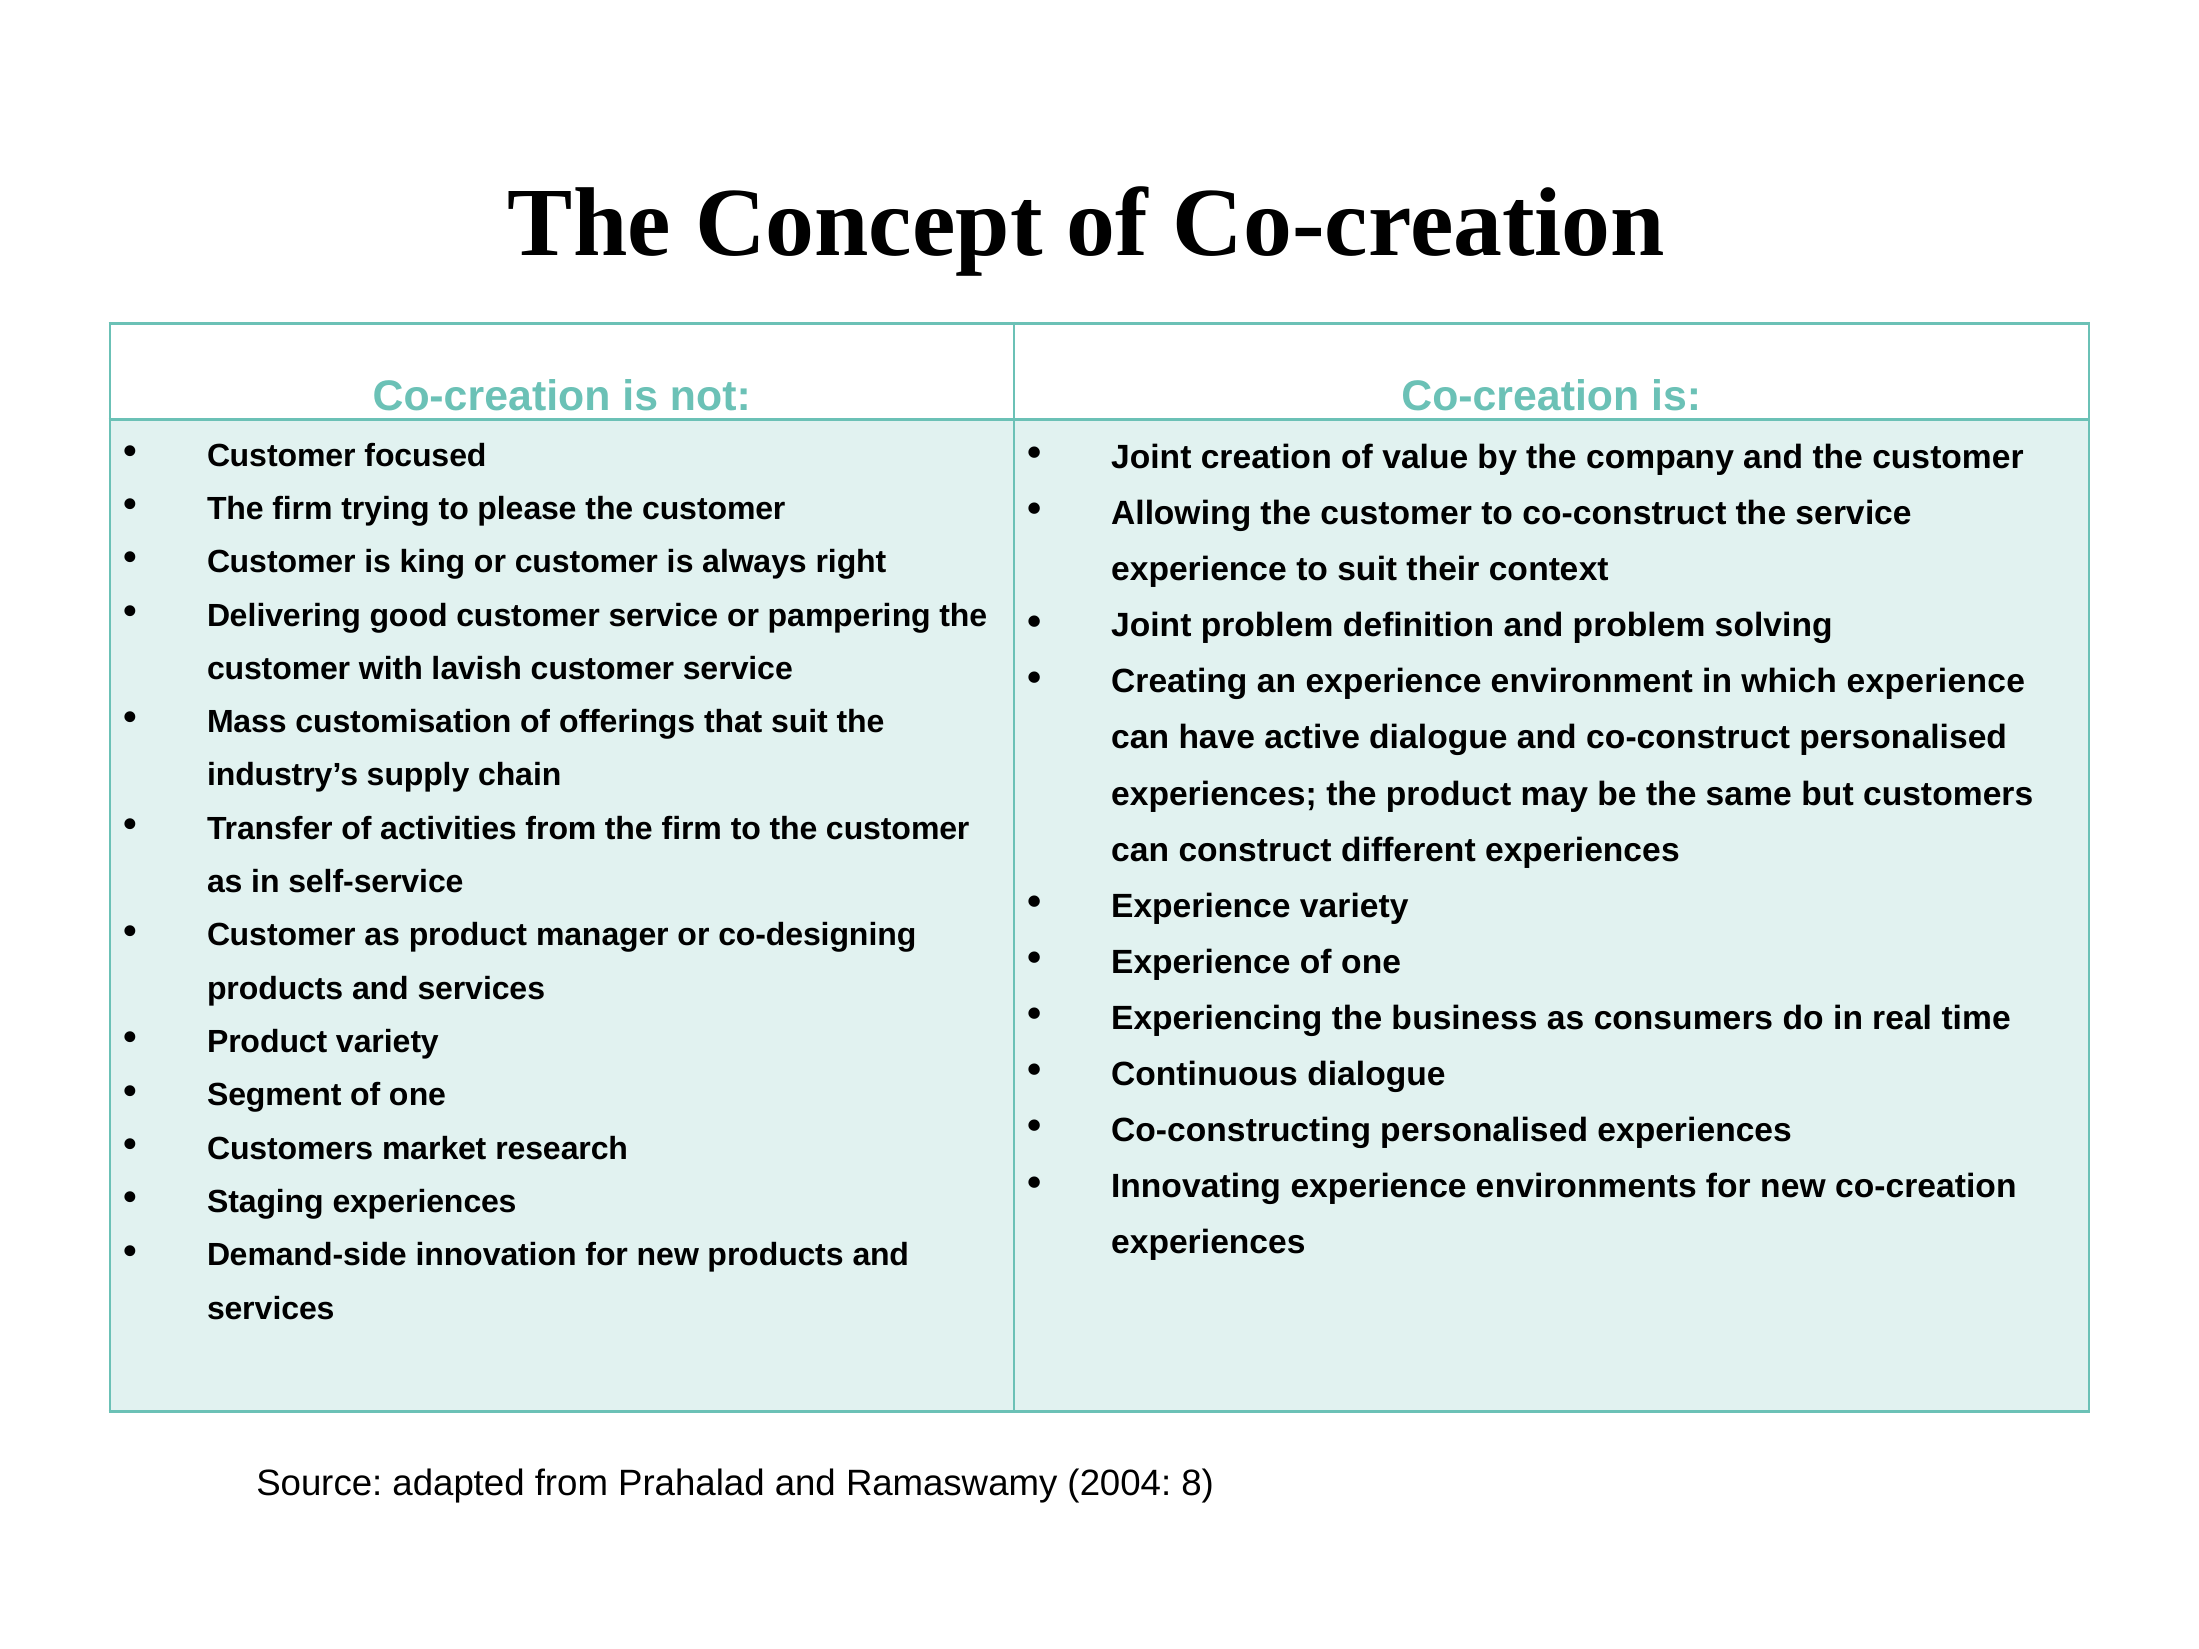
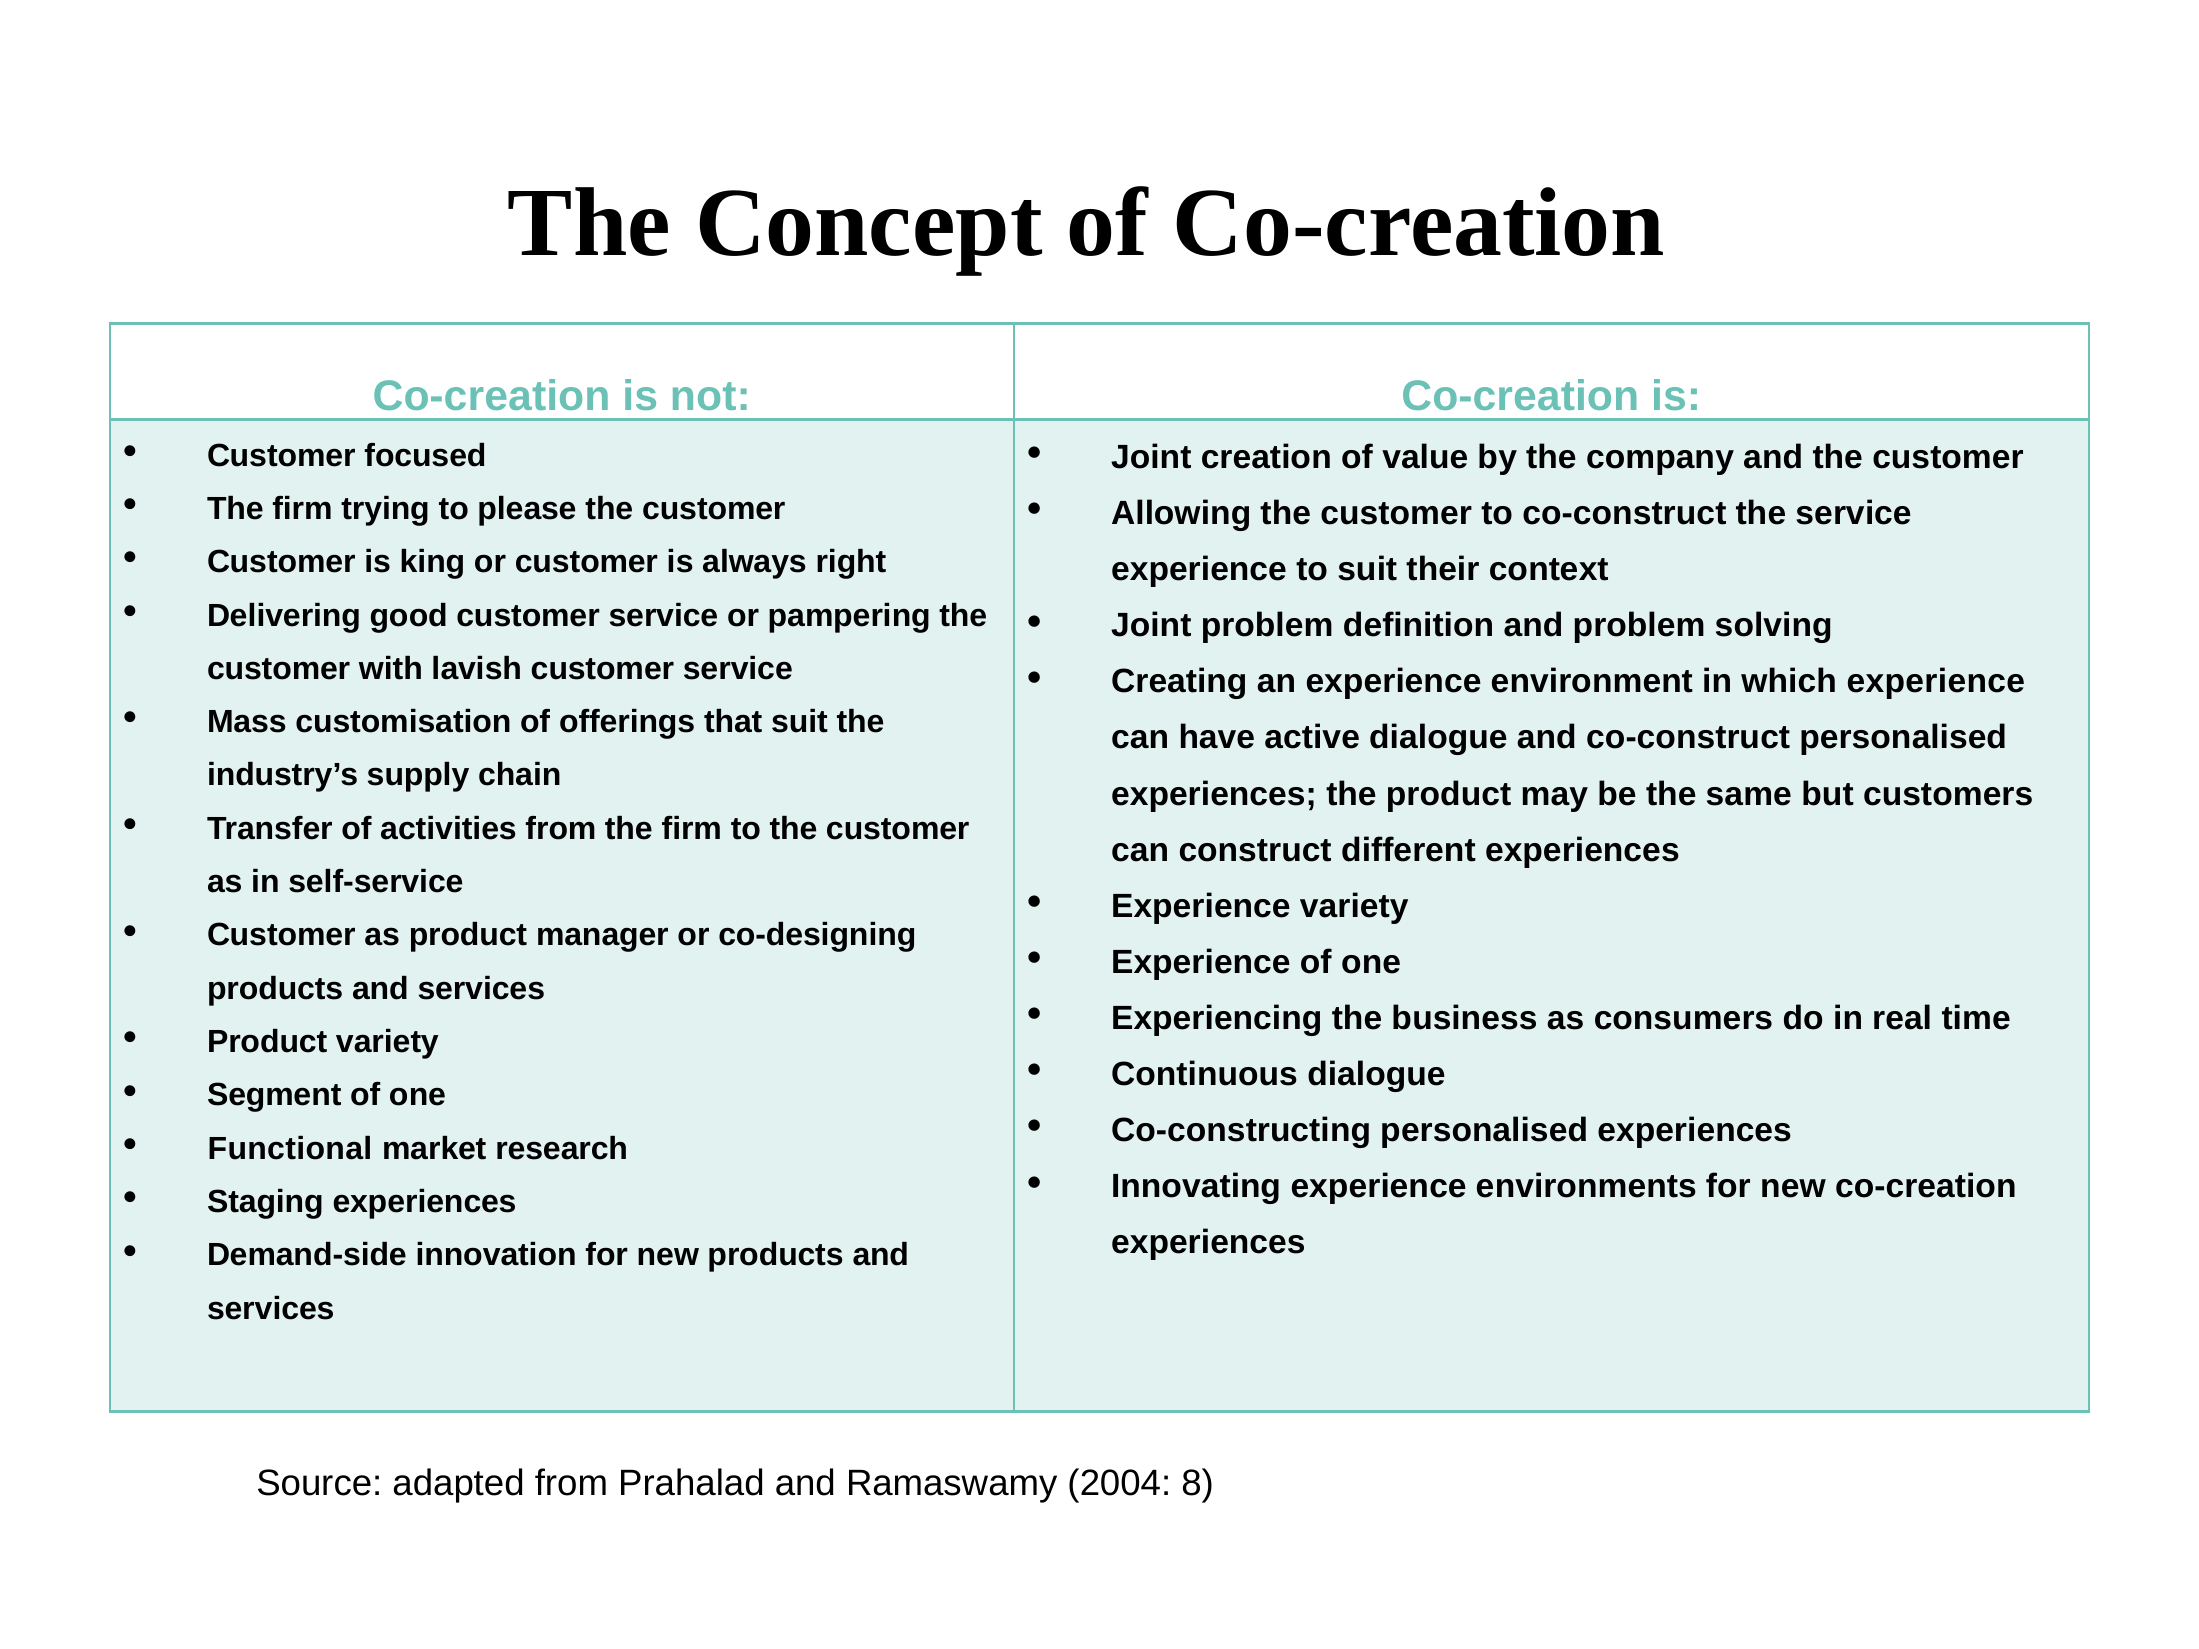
Customers at (290, 1149): Customers -> Functional
